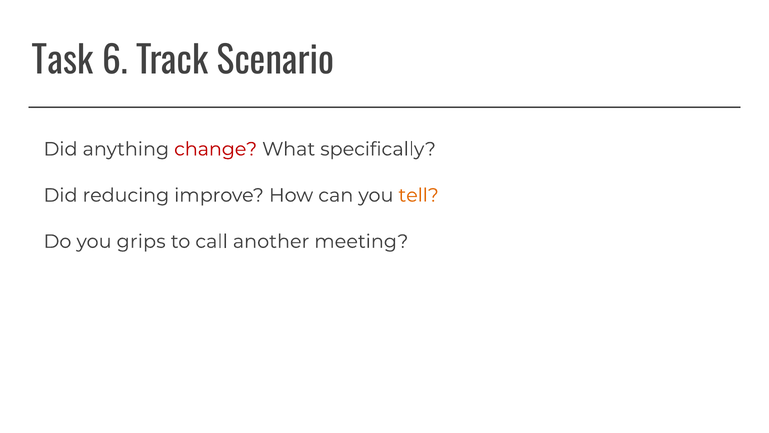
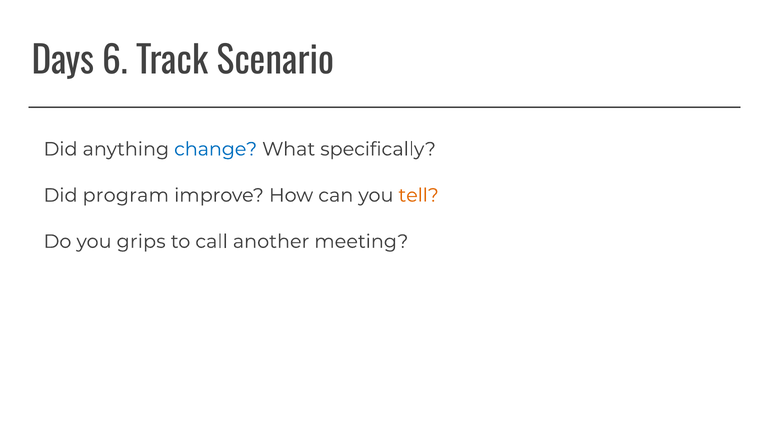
Task: Task -> Days
change colour: red -> blue
reducing: reducing -> program
